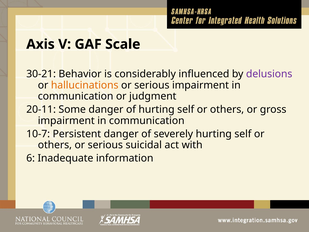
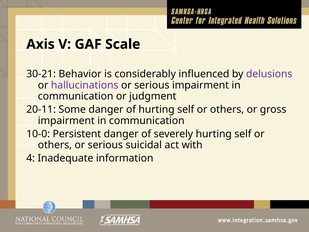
hallucinations colour: orange -> purple
10-7: 10-7 -> 10-0
6: 6 -> 4
